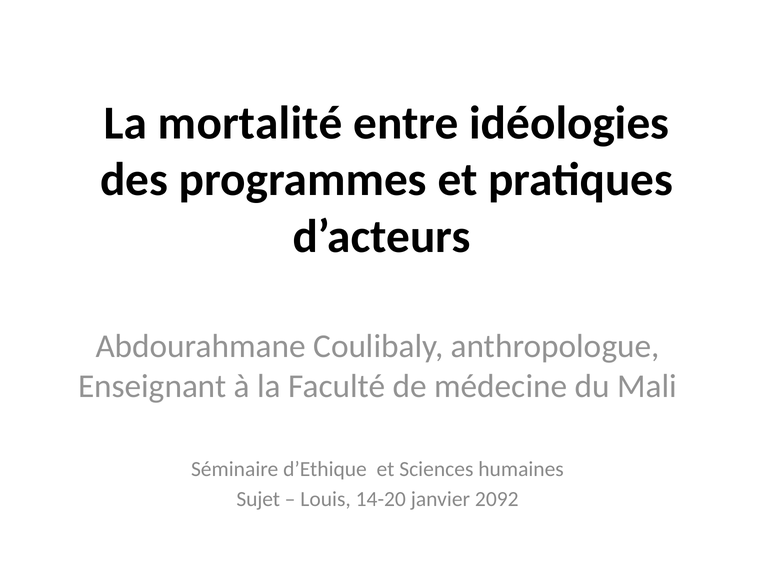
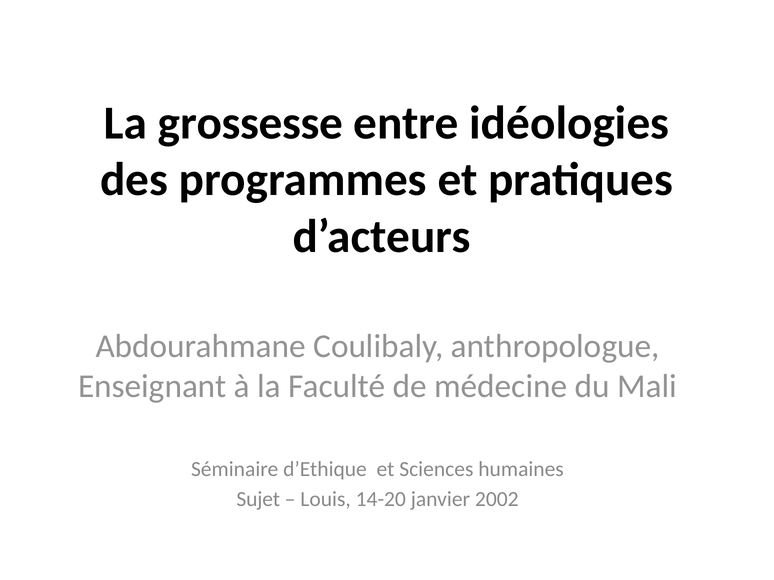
mortalité: mortalité -> grossesse
2092: 2092 -> 2002
